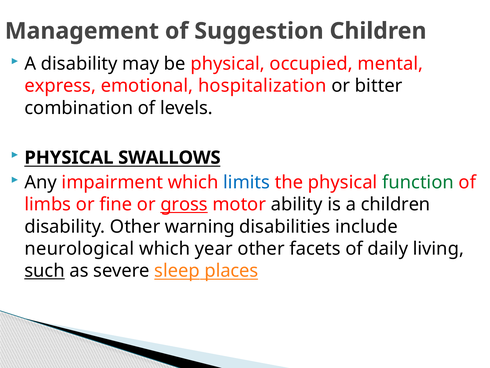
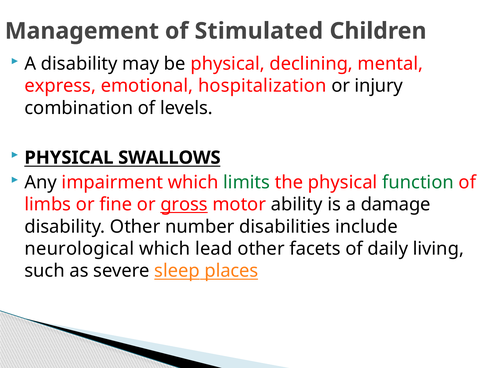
Suggestion: Suggestion -> Stimulated
occupied: occupied -> declining
bitter: bitter -> injury
limits colour: blue -> green
a children: children -> damage
warning: warning -> number
year: year -> lead
such underline: present -> none
